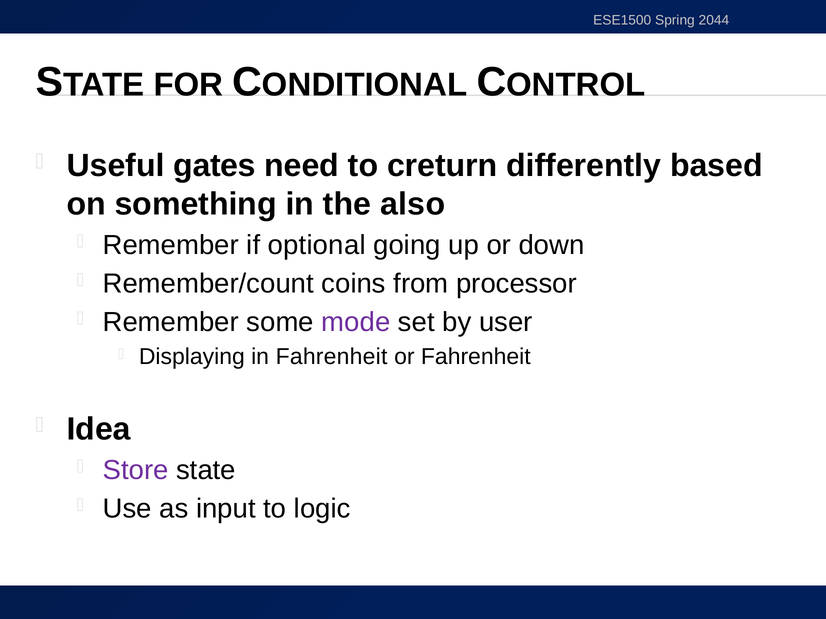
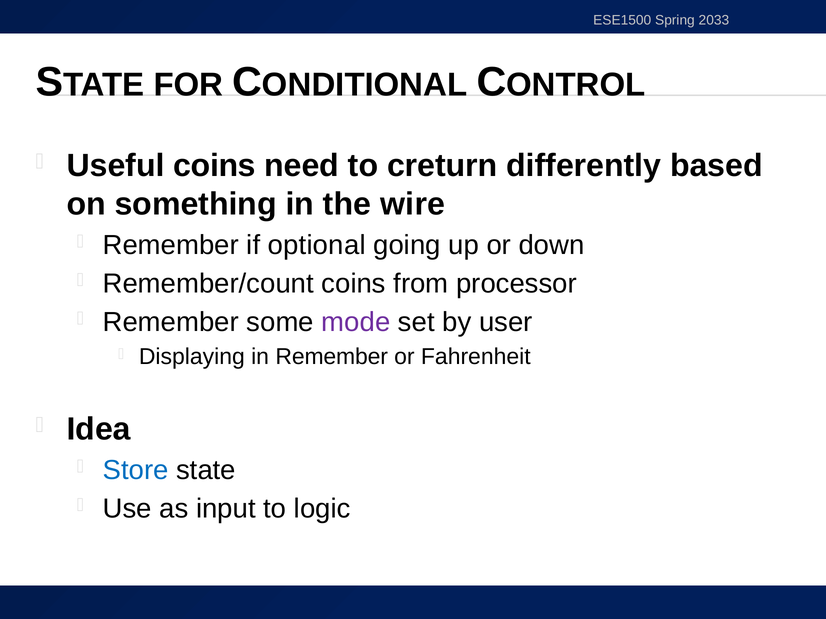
2044: 2044 -> 2033
Useful gates: gates -> coins
also: also -> wire
in Fahrenheit: Fahrenheit -> Remember
Store colour: purple -> blue
